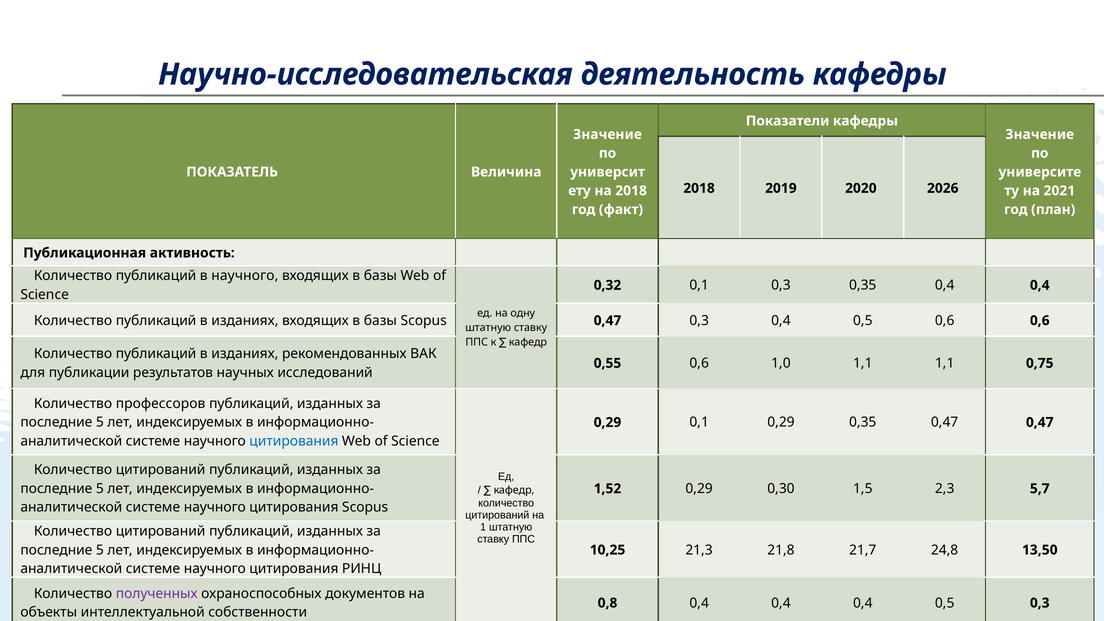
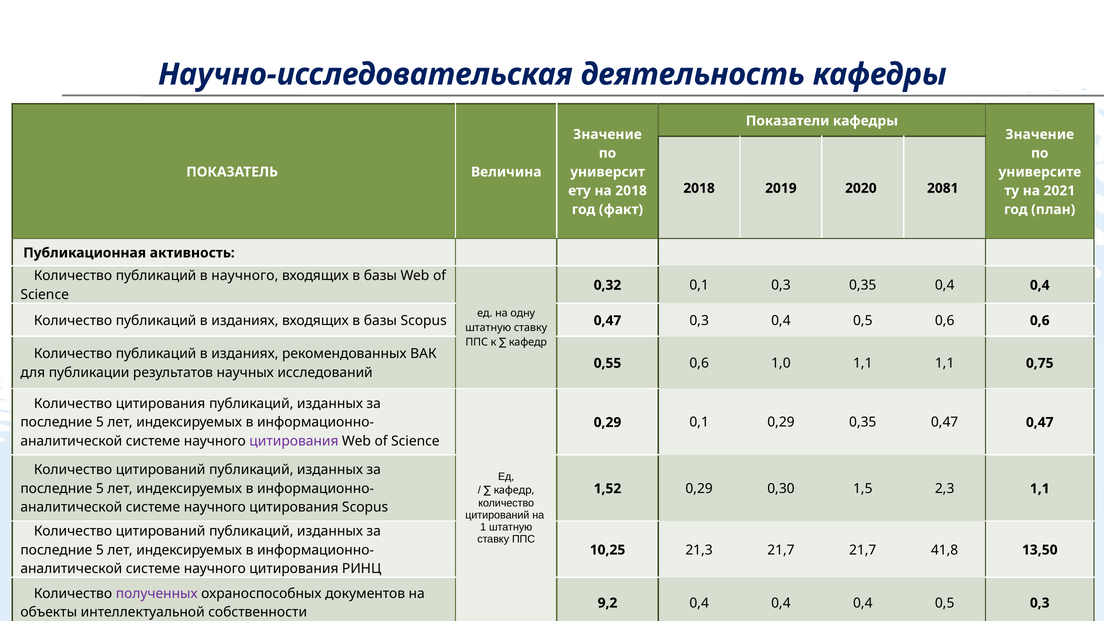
2026: 2026 -> 2081
Количество профессоров: профессоров -> цитирования
цитирования at (294, 441) colour: blue -> purple
2,3 5,7: 5,7 -> 1,1
21,3 21,8: 21,8 -> 21,7
24,8: 24,8 -> 41,8
0,8: 0,8 -> 9,2
